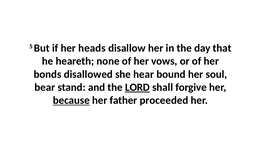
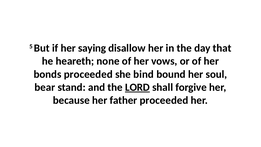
heads: heads -> saying
bonds disallowed: disallowed -> proceeded
hear: hear -> bind
because underline: present -> none
